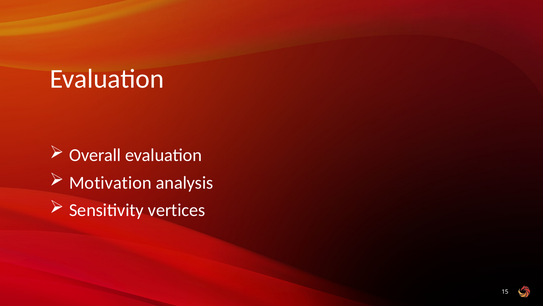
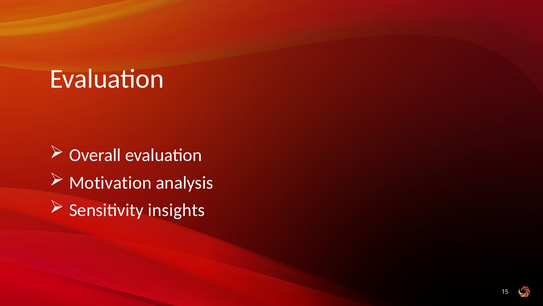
vertices: vertices -> insights
